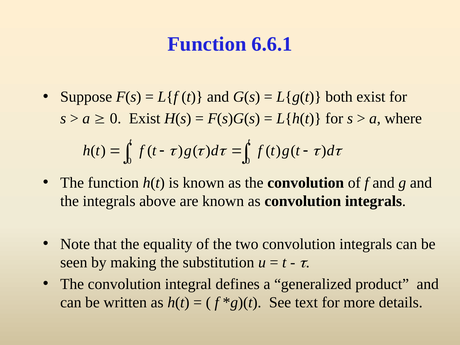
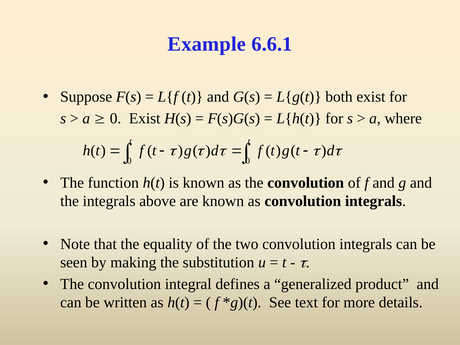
Function at (207, 44): Function -> Example
